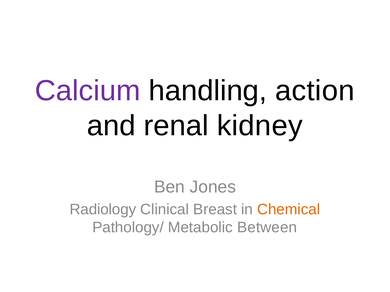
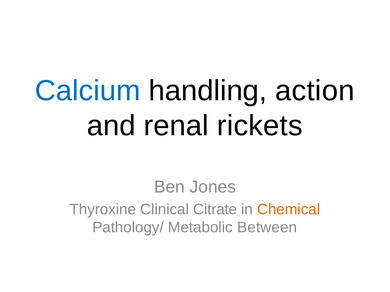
Calcium colour: purple -> blue
kidney: kidney -> rickets
Radiology: Radiology -> Thyroxine
Breast: Breast -> Citrate
